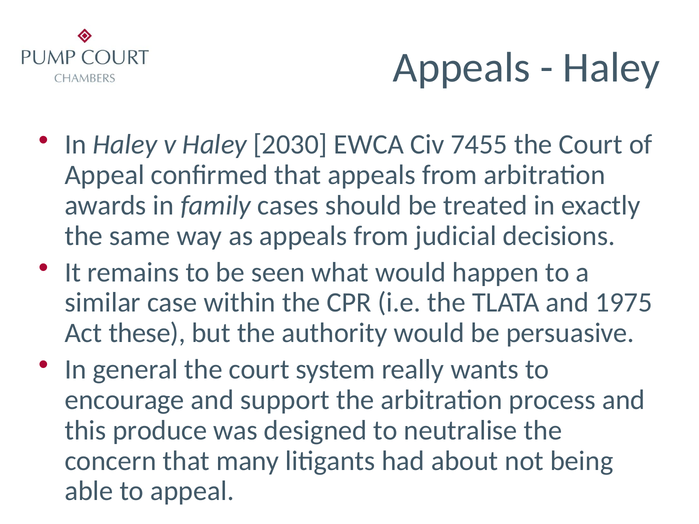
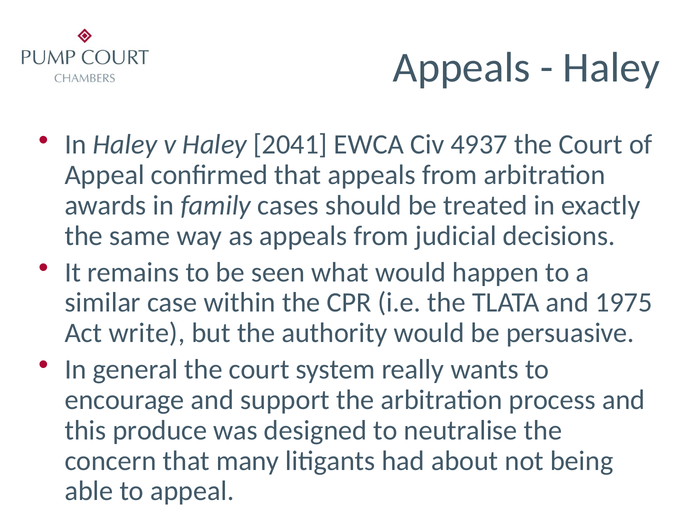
2030: 2030 -> 2041
7455: 7455 -> 4937
these: these -> write
